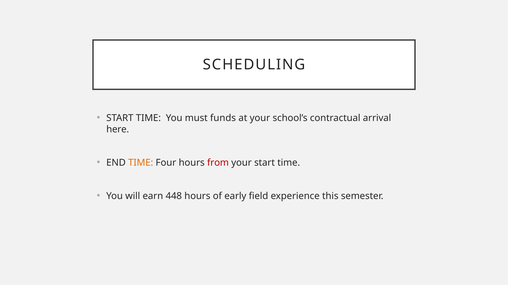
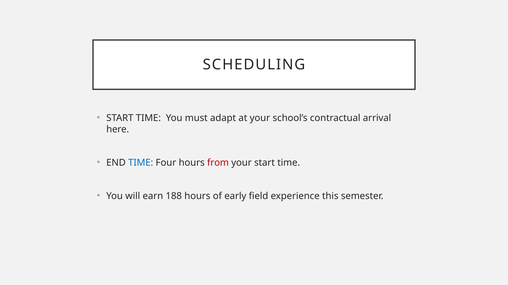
funds: funds -> adapt
TIME at (141, 163) colour: orange -> blue
448: 448 -> 188
